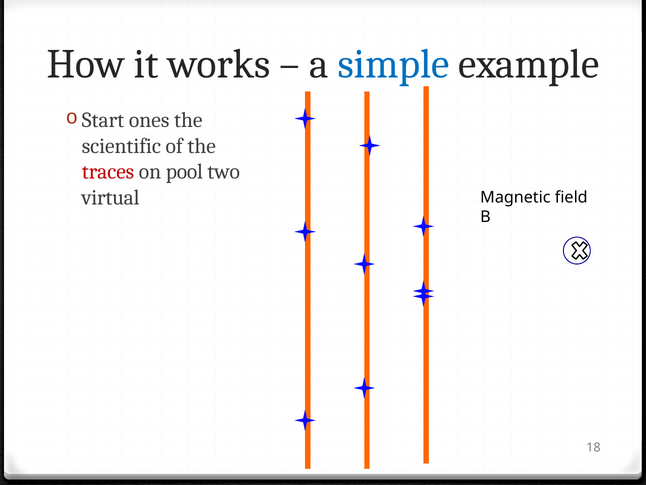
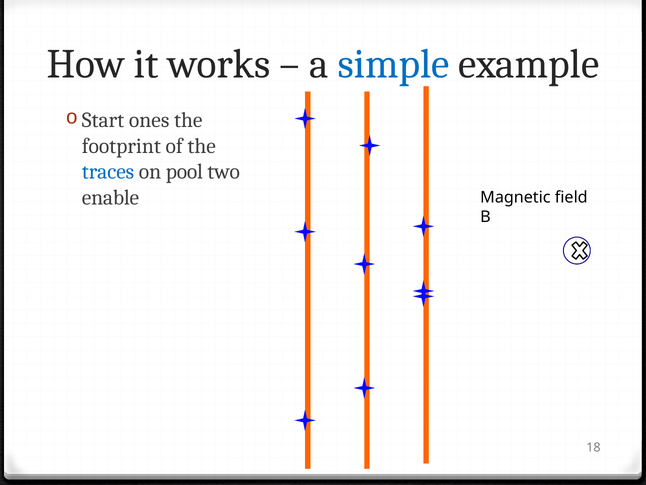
scientific: scientific -> footprint
traces colour: red -> blue
virtual: virtual -> enable
